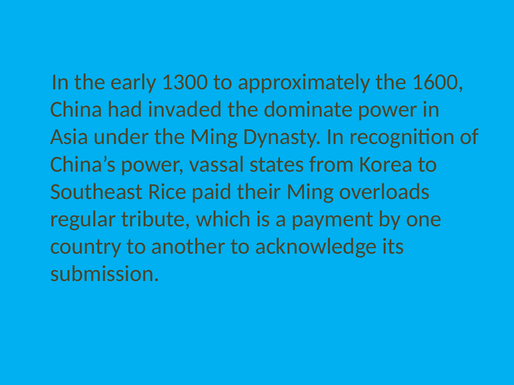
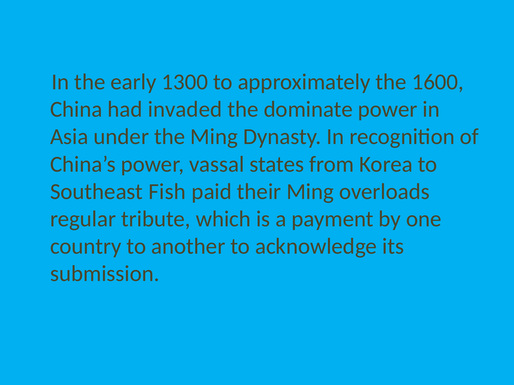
Rice: Rice -> Fish
